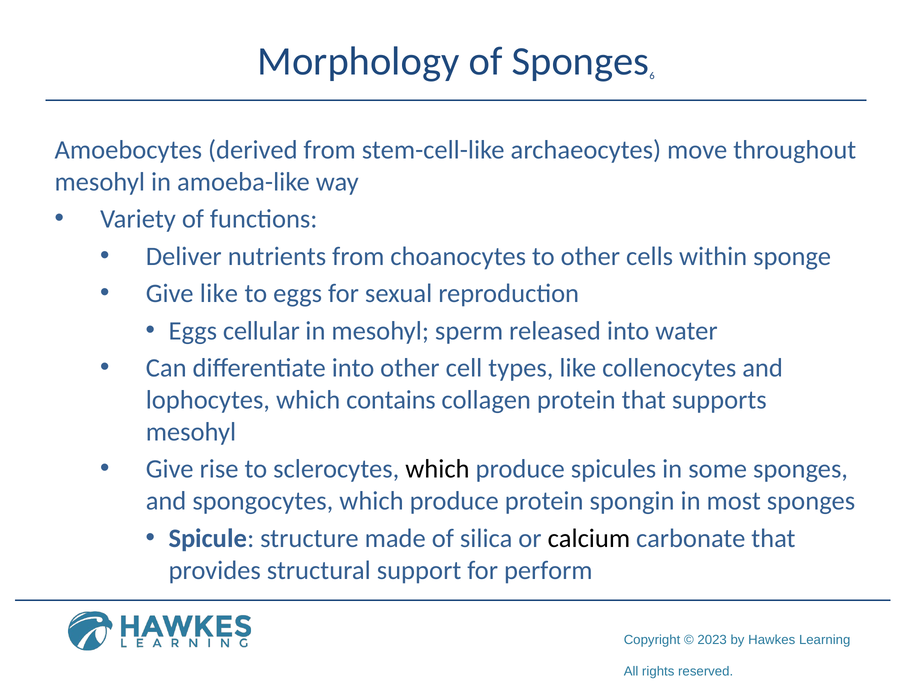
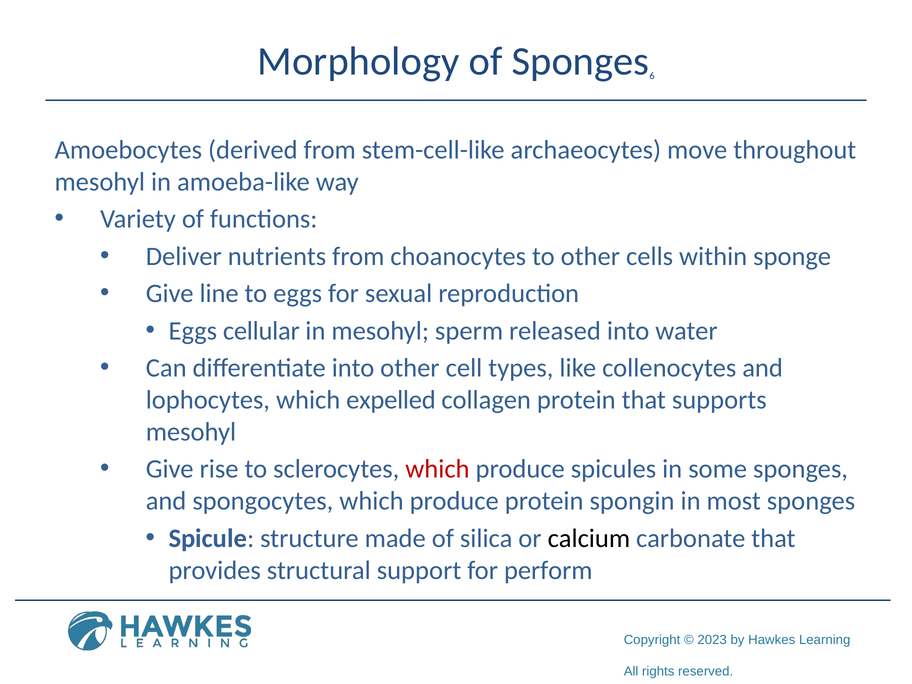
Give like: like -> line
contains: contains -> expelled
which at (437, 469) colour: black -> red
